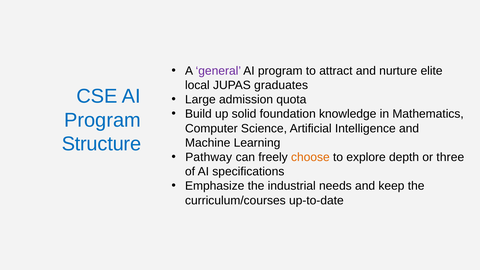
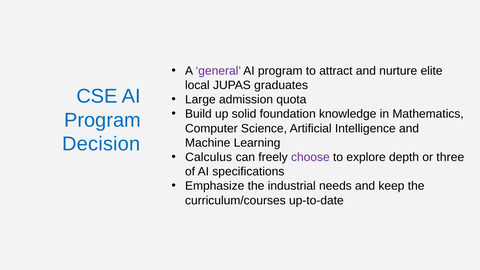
Structure: Structure -> Decision
Pathway: Pathway -> Calculus
choose colour: orange -> purple
